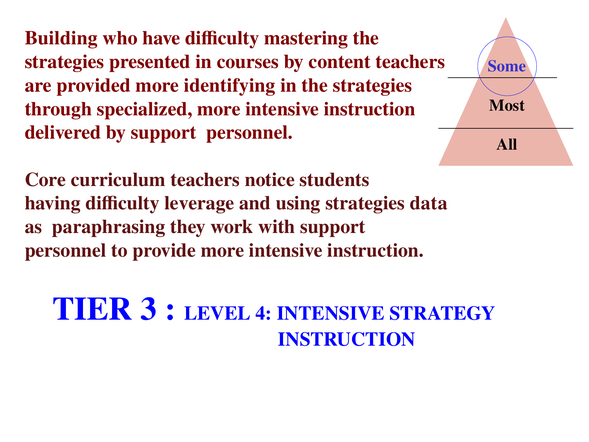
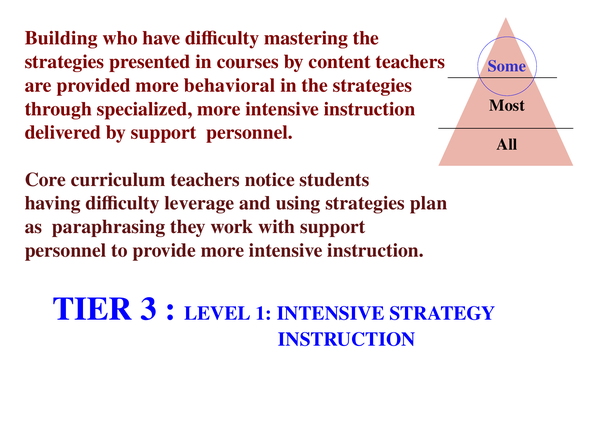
identifying: identifying -> behavioral
data: data -> plan
4: 4 -> 1
